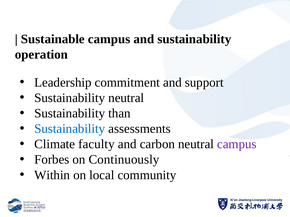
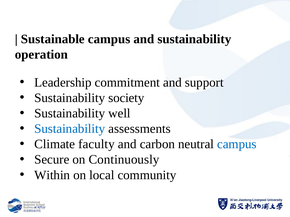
Sustainability neutral: neutral -> society
than: than -> well
campus at (237, 144) colour: purple -> blue
Forbes: Forbes -> Secure
